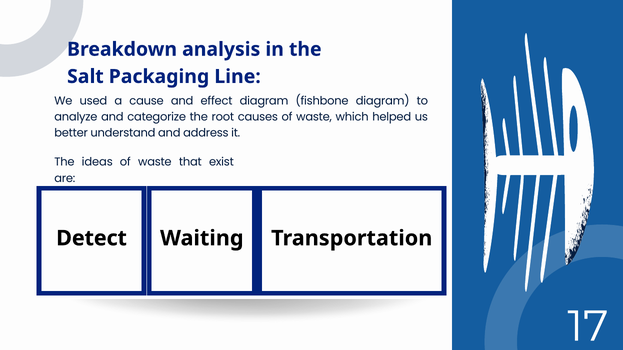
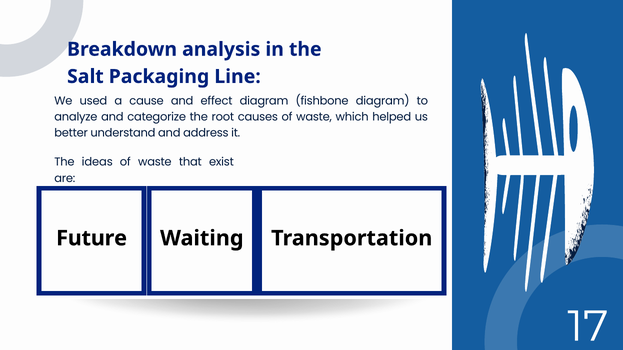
Detect: Detect -> Future
